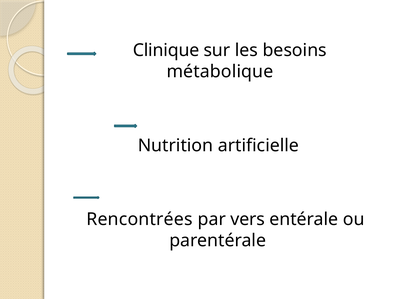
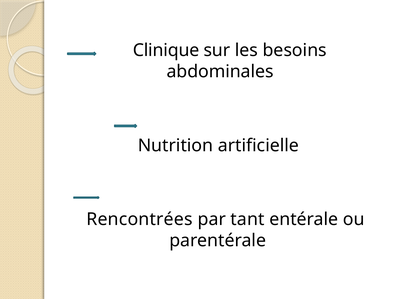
métabolique: métabolique -> abdominales
vers: vers -> tant
